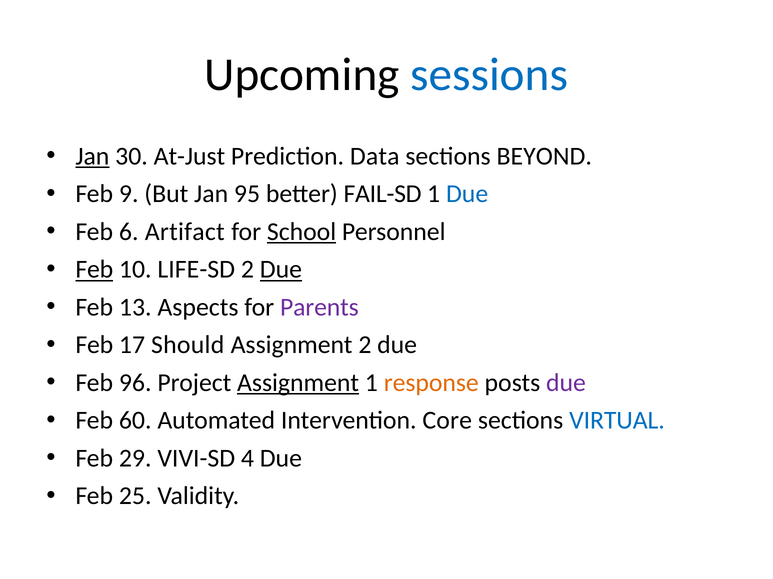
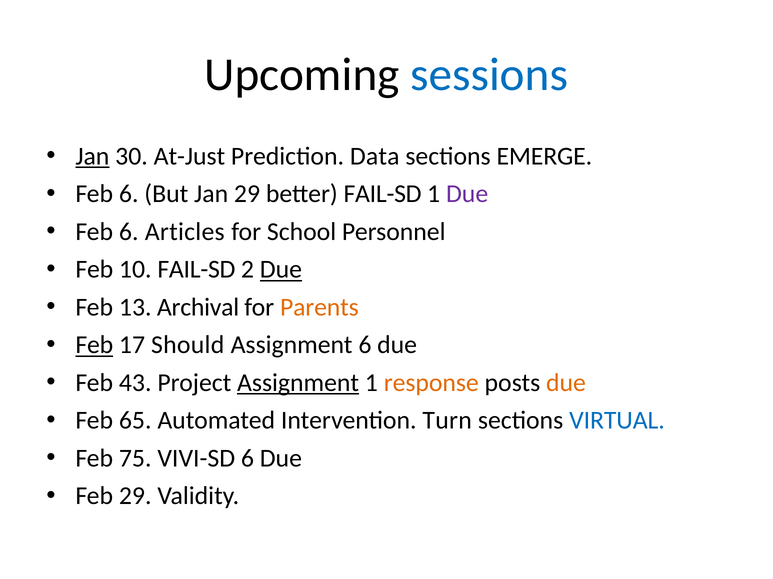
BEYOND: BEYOND -> EMERGE
9 at (129, 194): 9 -> 6
Jan 95: 95 -> 29
Due at (467, 194) colour: blue -> purple
Artifact: Artifact -> Articles
School underline: present -> none
Feb at (94, 270) underline: present -> none
10 LIFE-SD: LIFE-SD -> FAIL-SD
Aspects: Aspects -> Archival
Parents colour: purple -> orange
Feb at (94, 345) underline: none -> present
Assignment 2: 2 -> 6
96: 96 -> 43
due at (566, 383) colour: purple -> orange
60: 60 -> 65
Core: Core -> Turn
29: 29 -> 75
VIVI-SD 4: 4 -> 6
Feb 25: 25 -> 29
